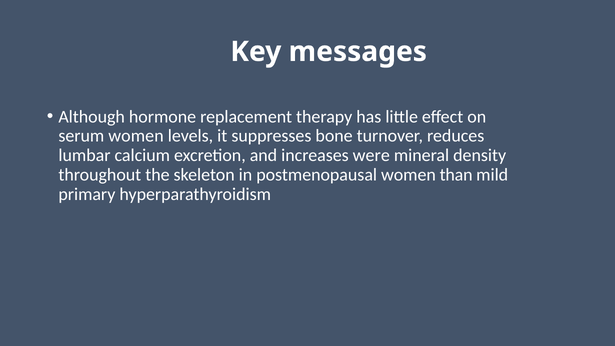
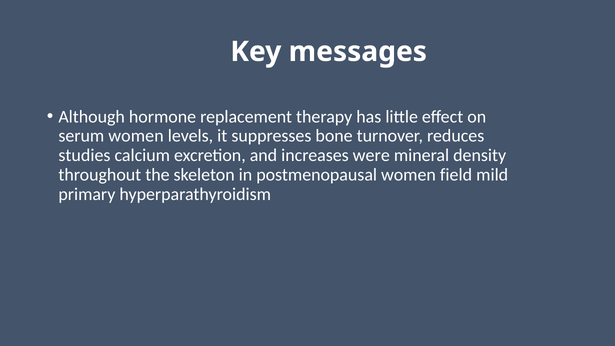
lumbar: lumbar -> studies
than: than -> field
